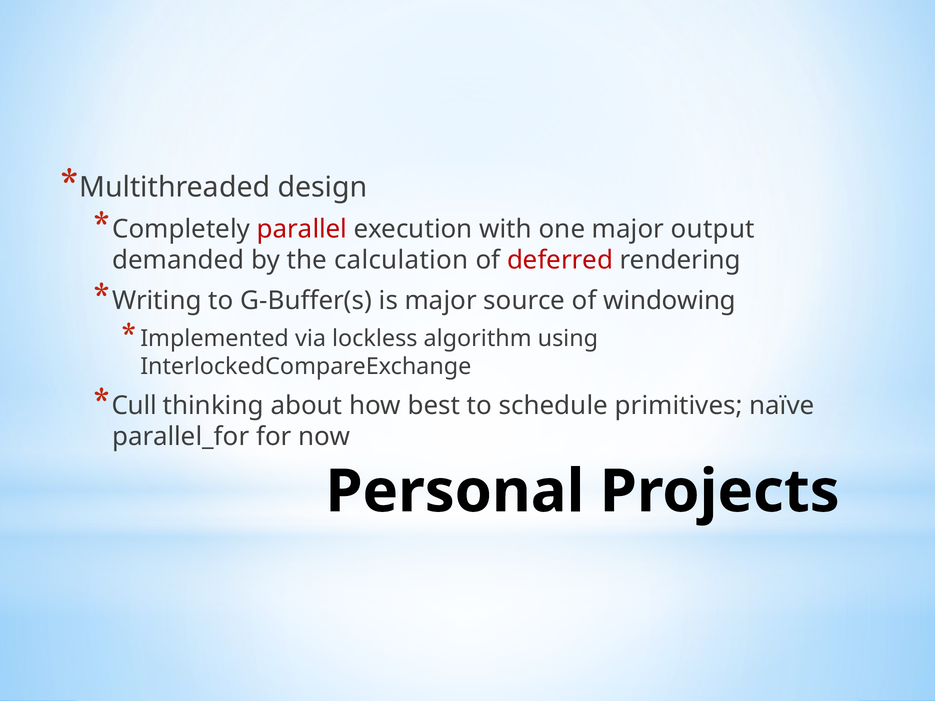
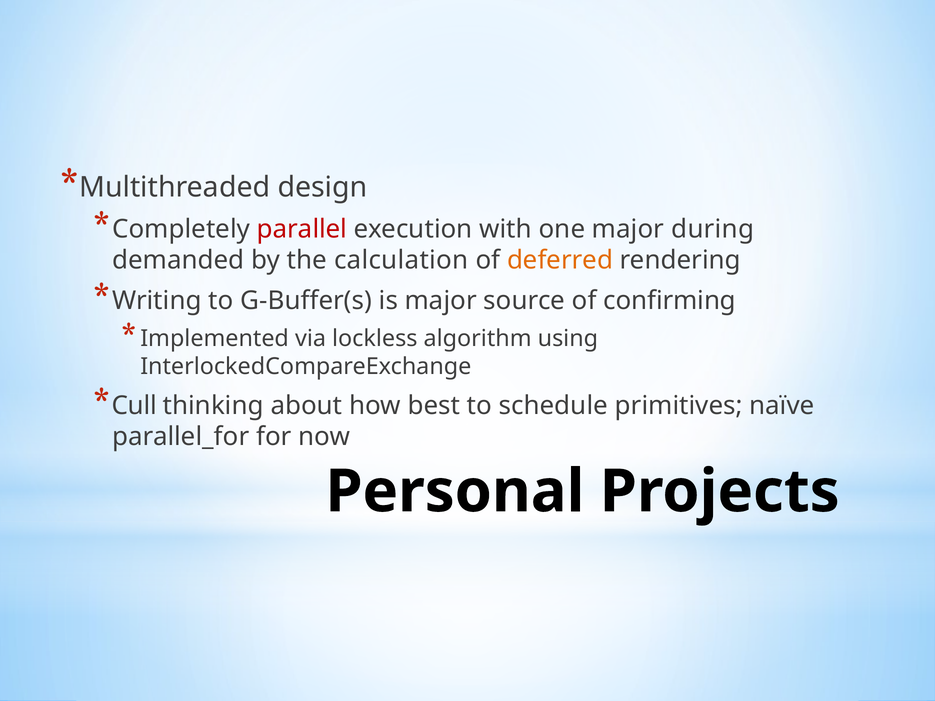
output: output -> during
deferred colour: red -> orange
windowing: windowing -> confirming
